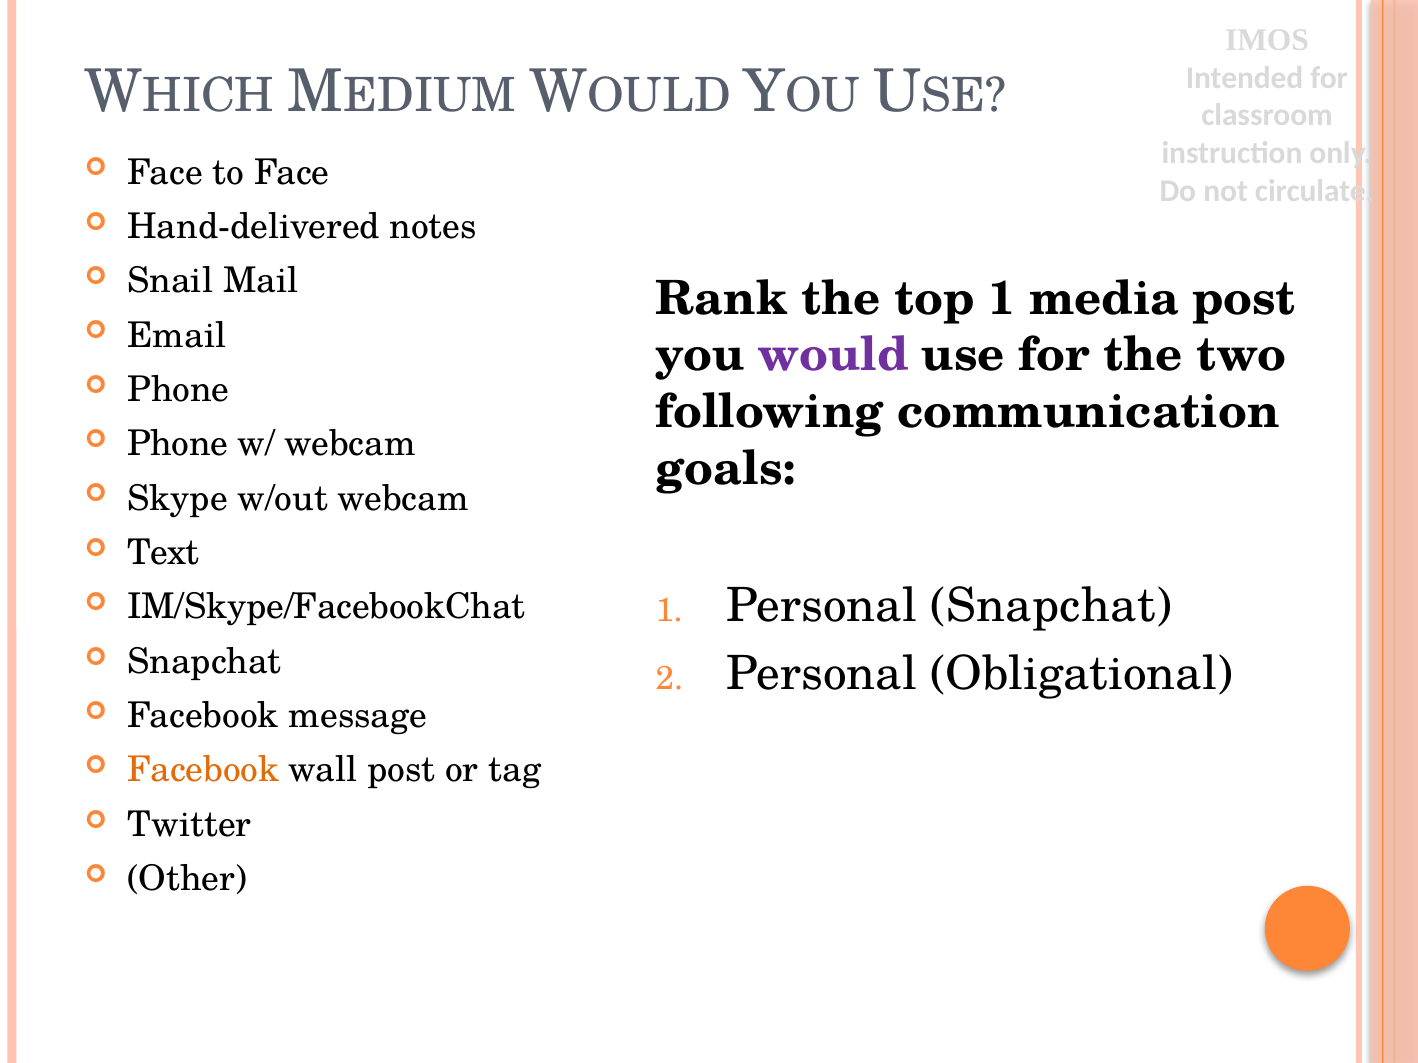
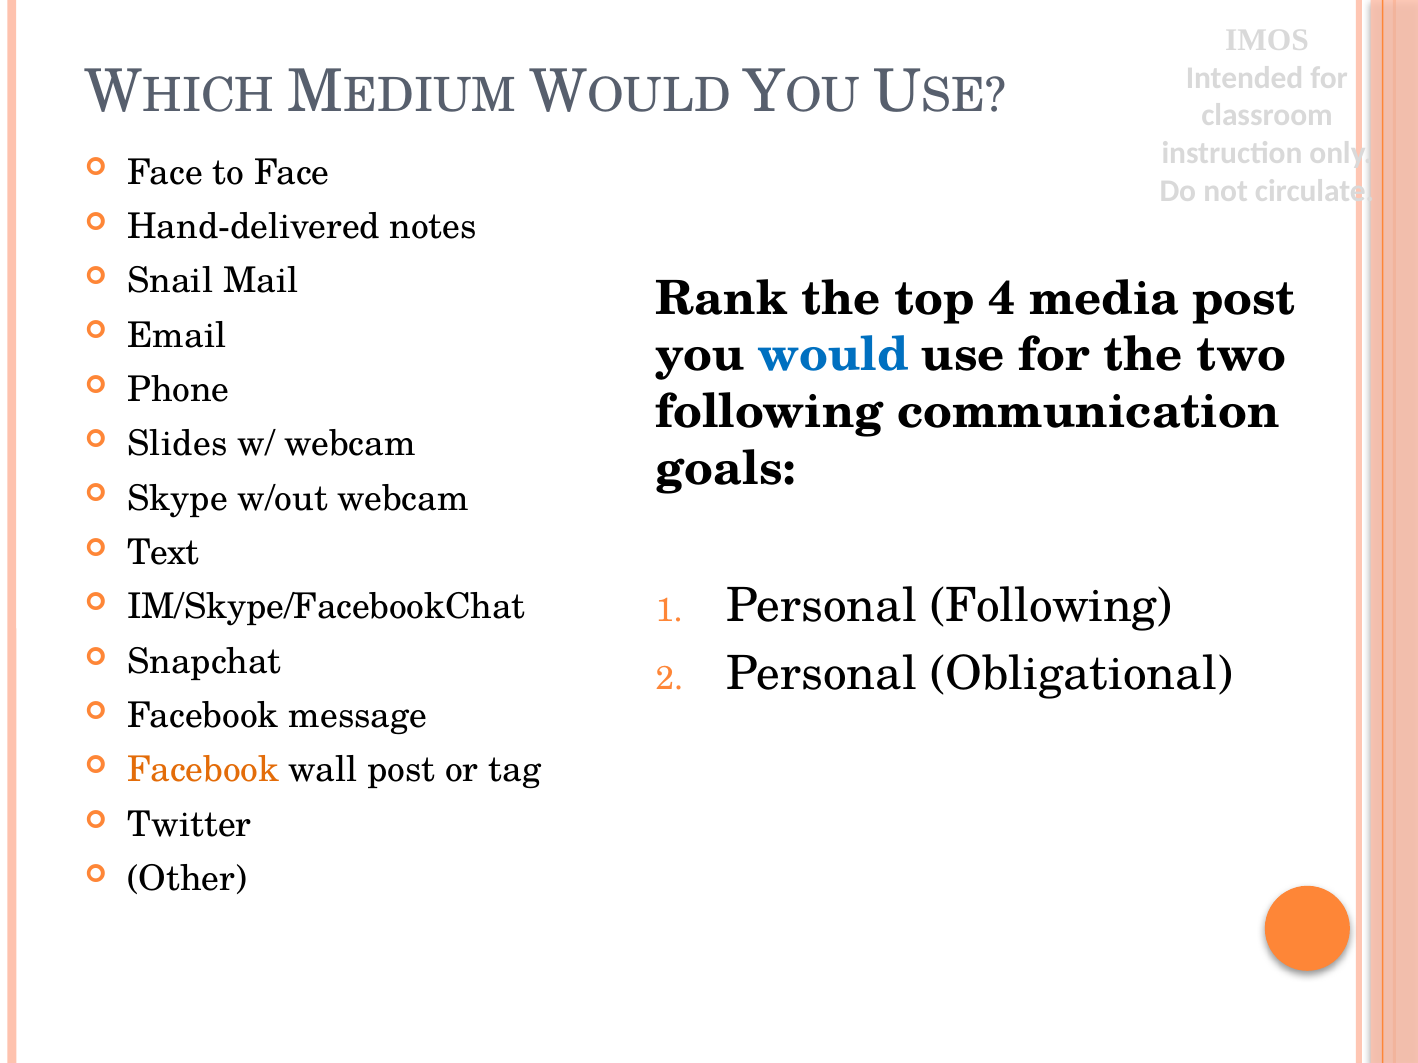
top 1: 1 -> 4
would colour: purple -> blue
Phone at (178, 444): Phone -> Slides
Personal Snapchat: Snapchat -> Following
